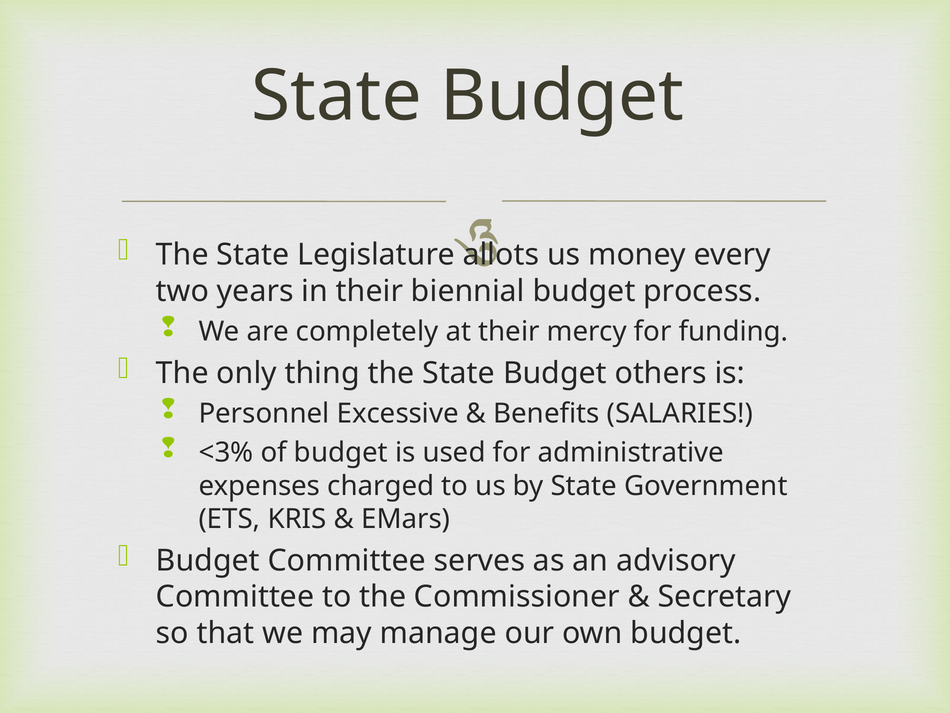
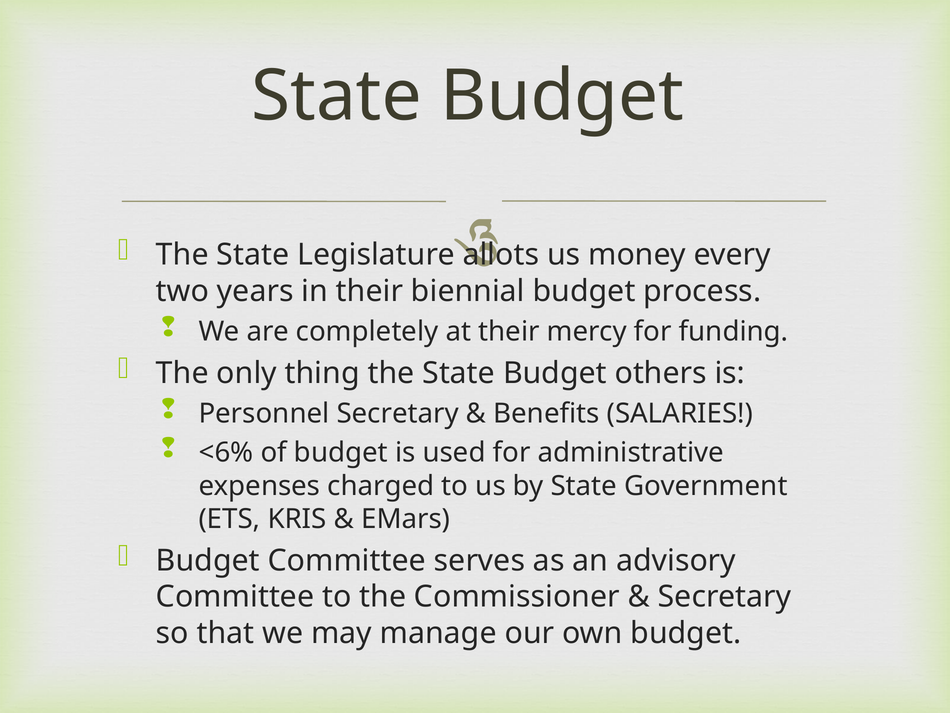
Personnel Excessive: Excessive -> Secretary
<3%: <3% -> <6%
